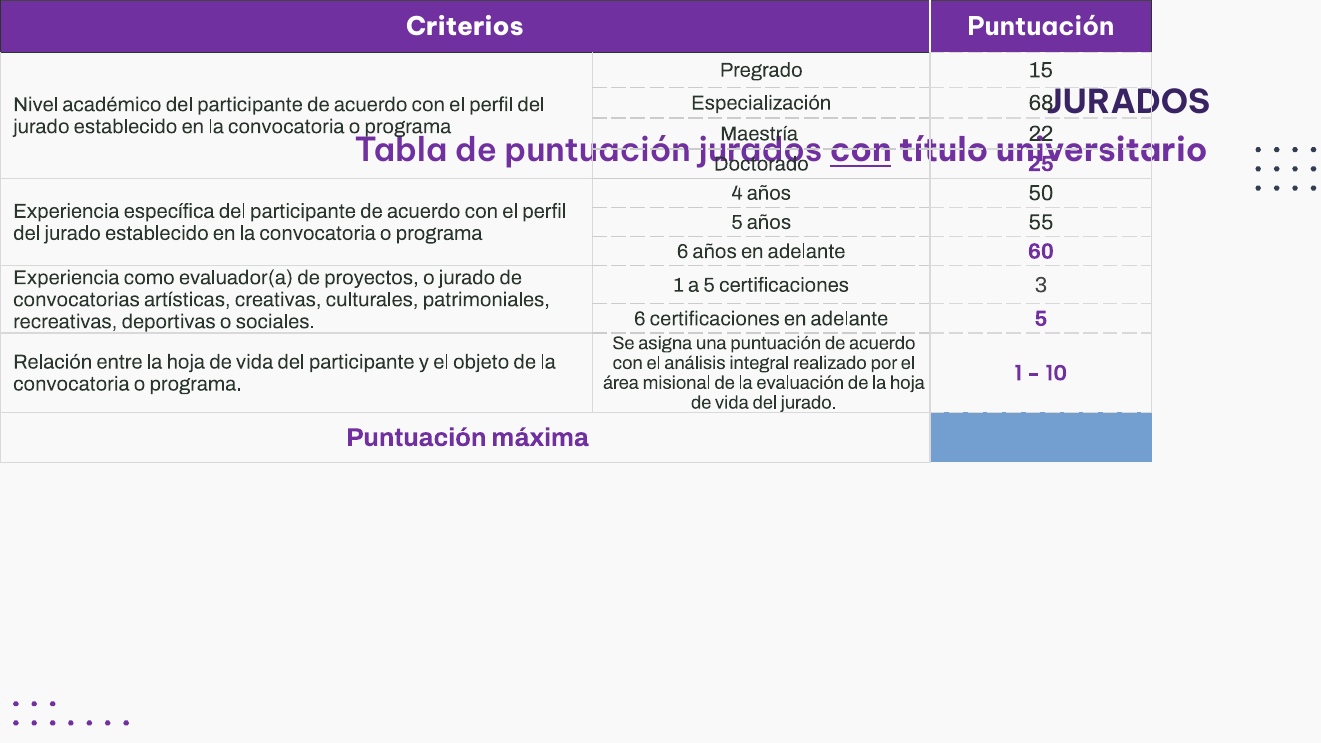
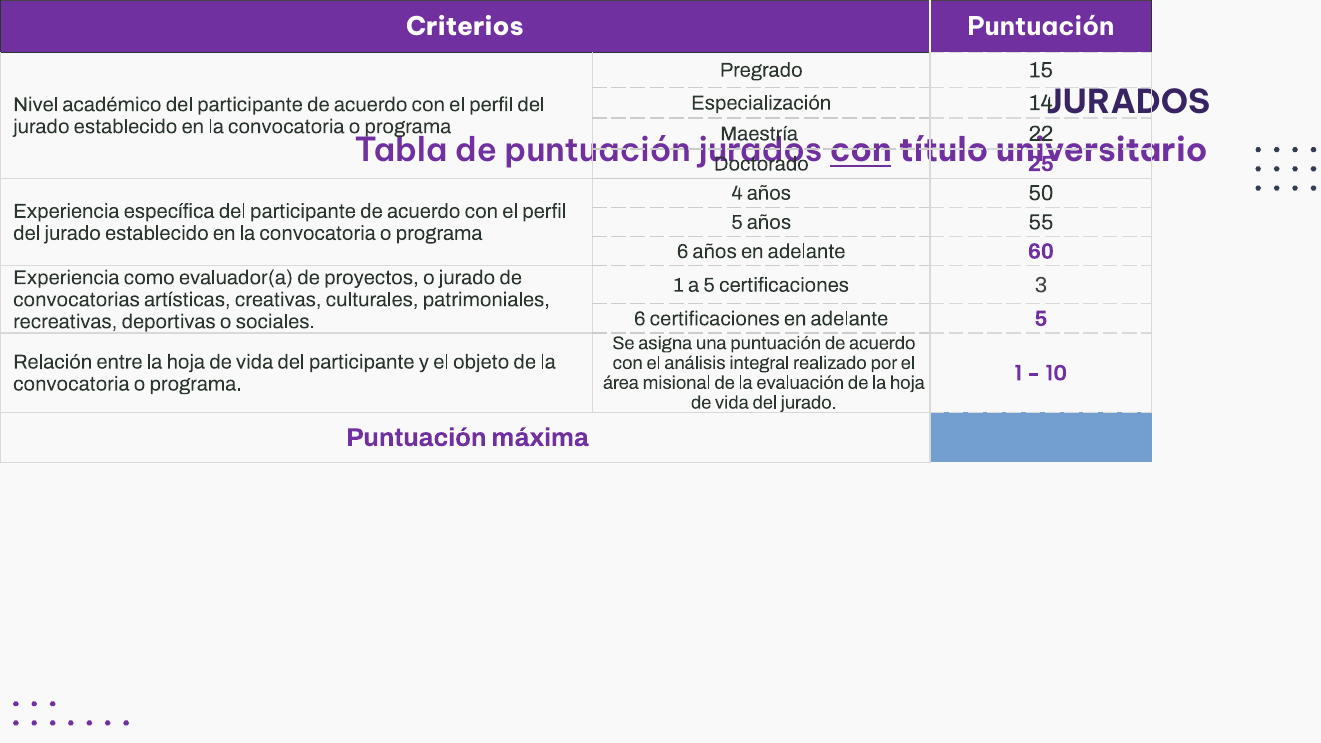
68: 68 -> 14
